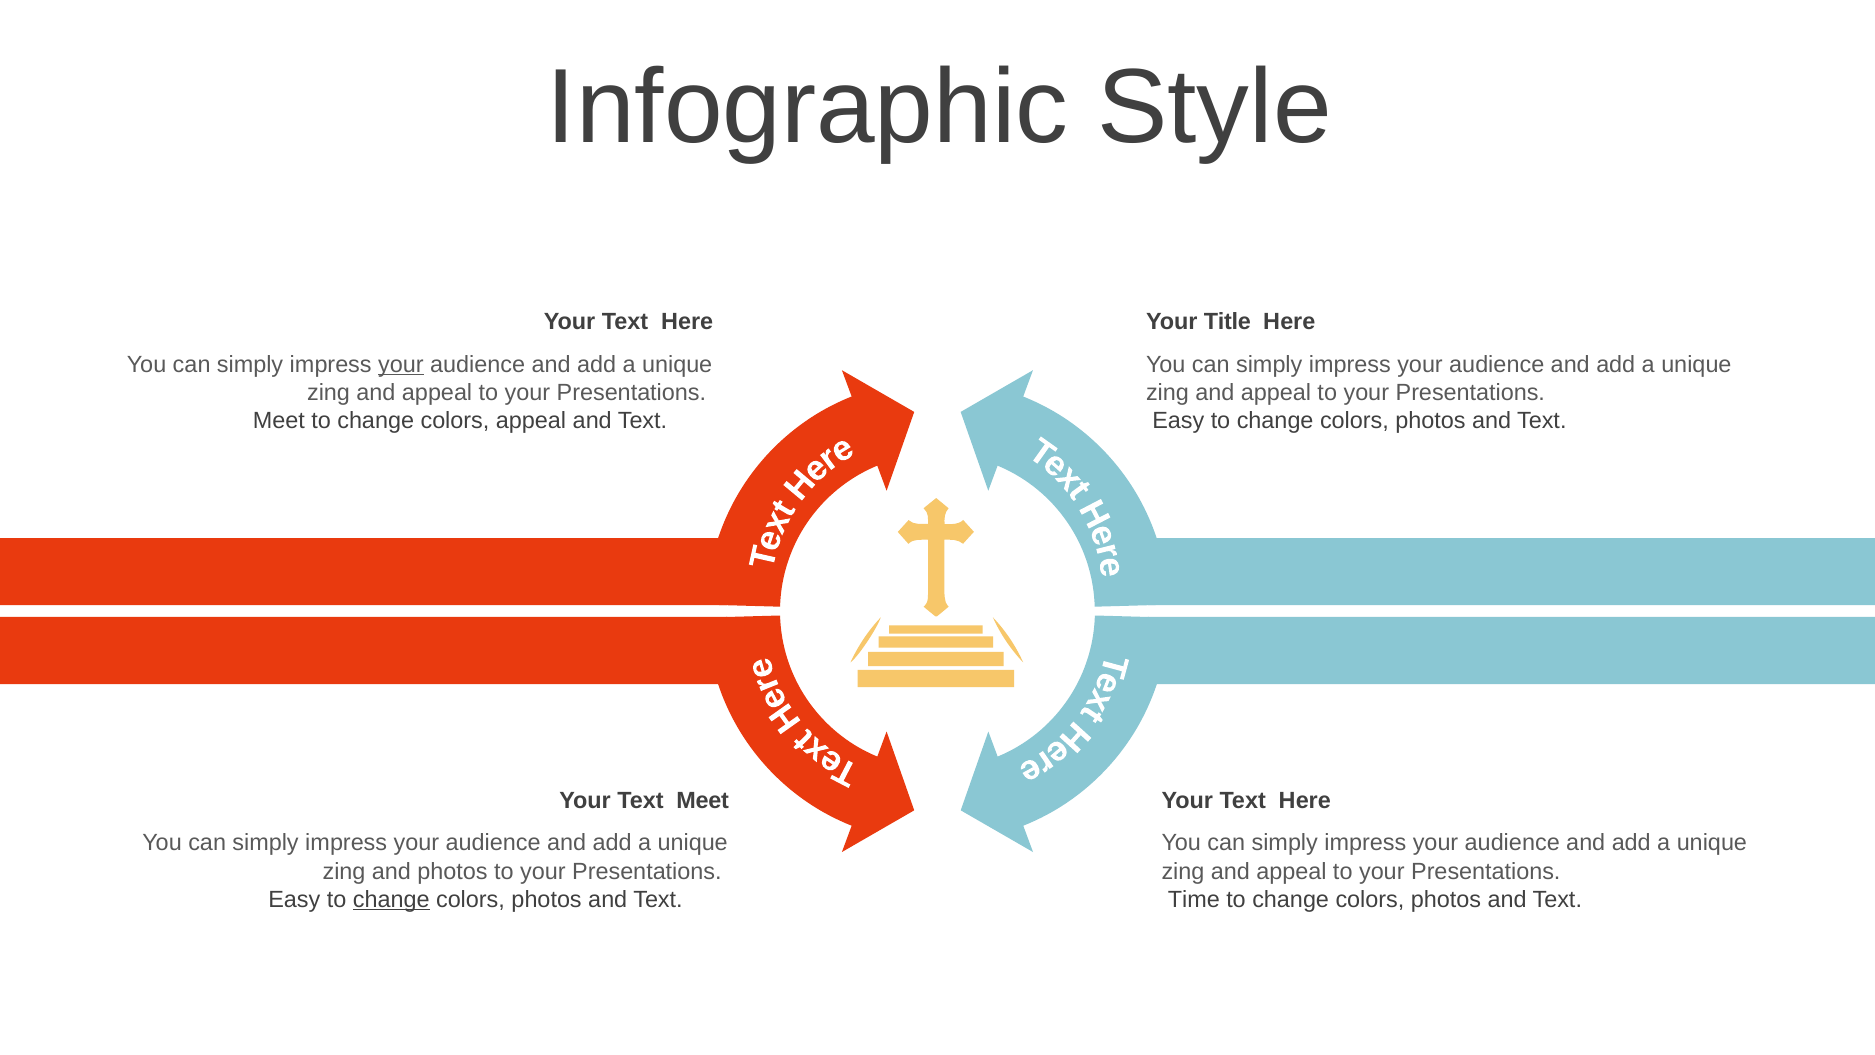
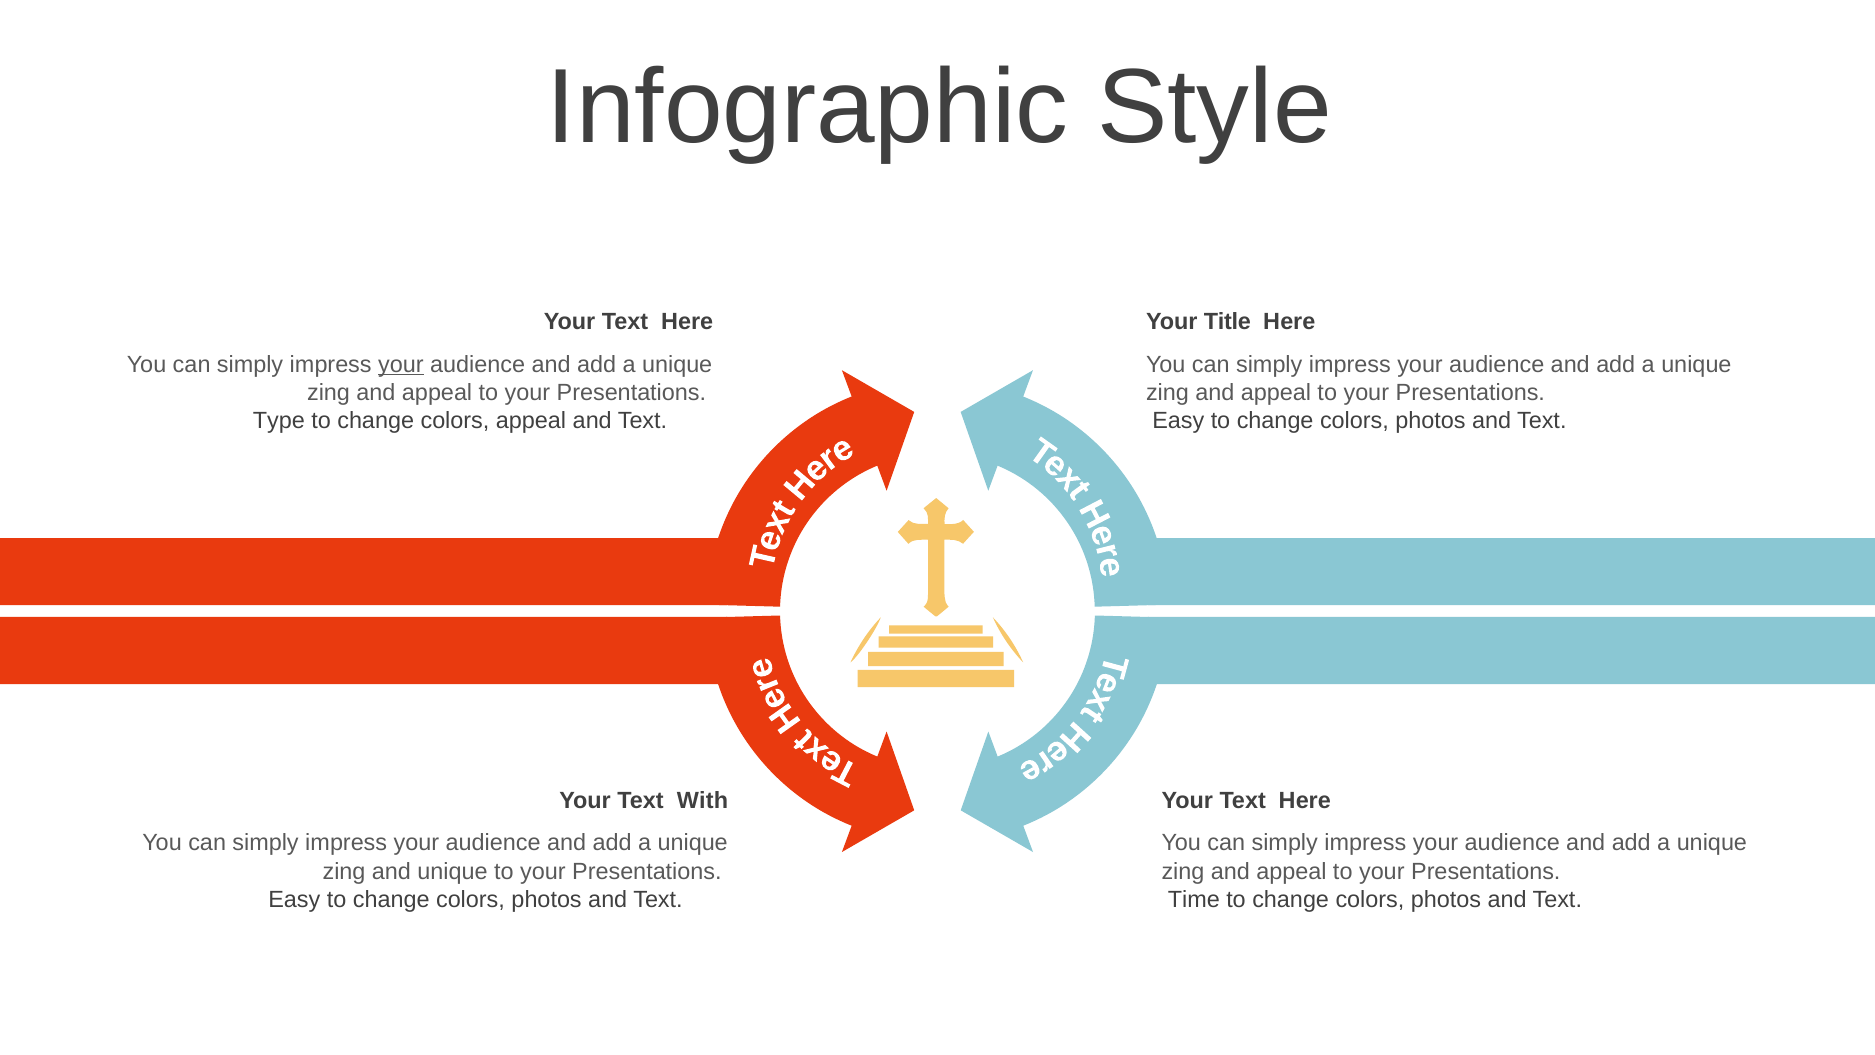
Meet at (279, 421): Meet -> Type
Text Meet: Meet -> With
and photos: photos -> unique
change at (391, 899) underline: present -> none
